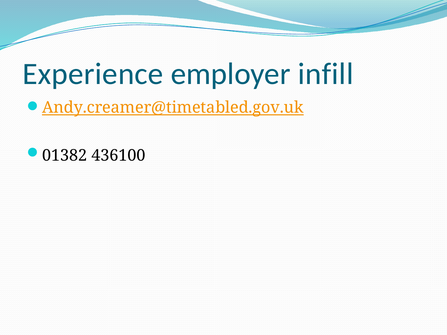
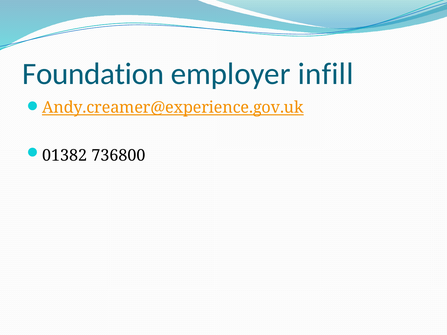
Experience: Experience -> Foundation
Andy.creamer@timetabled.gov.uk: Andy.creamer@timetabled.gov.uk -> Andy.creamer@experience.gov.uk
436100: 436100 -> 736800
